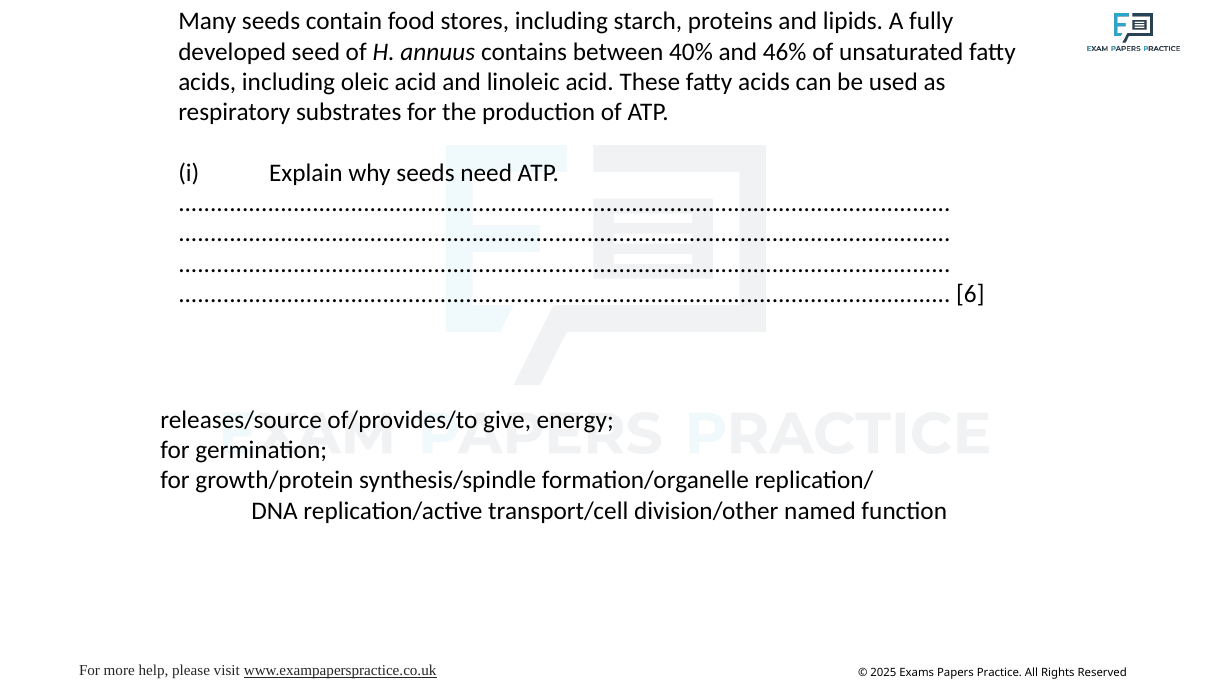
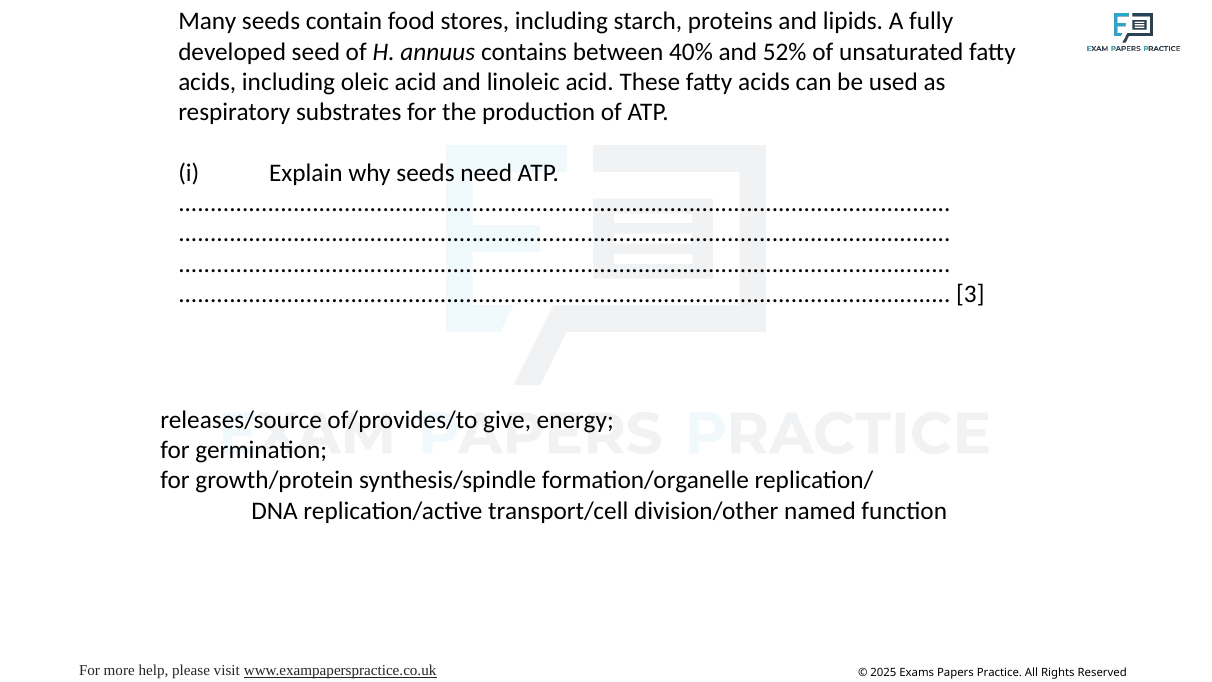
46%: 46% -> 52%
6: 6 -> 3
